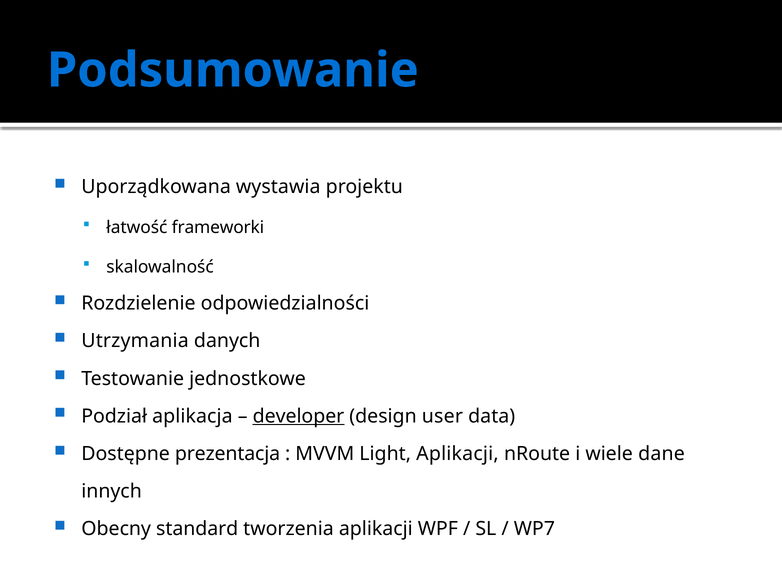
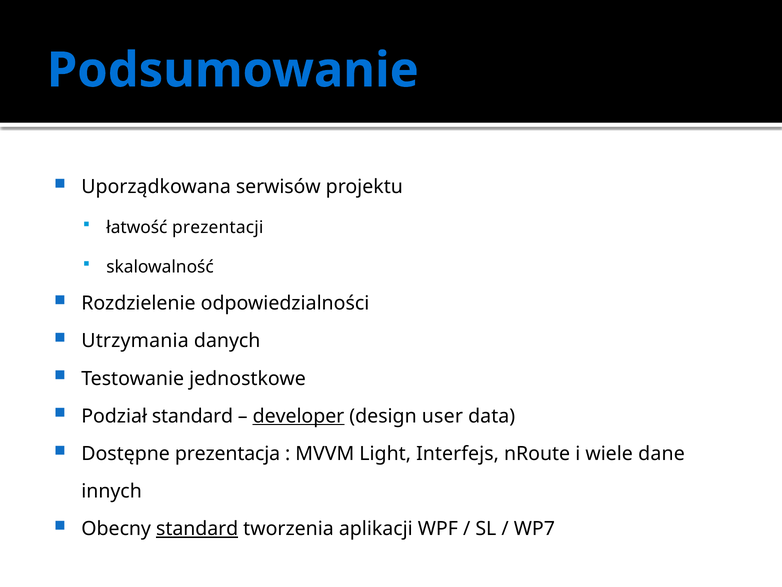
wystawia: wystawia -> serwisów
frameworki: frameworki -> prezentacji
Podział aplikacja: aplikacja -> standard
Light Aplikacji: Aplikacji -> Interfejs
standard at (197, 528) underline: none -> present
